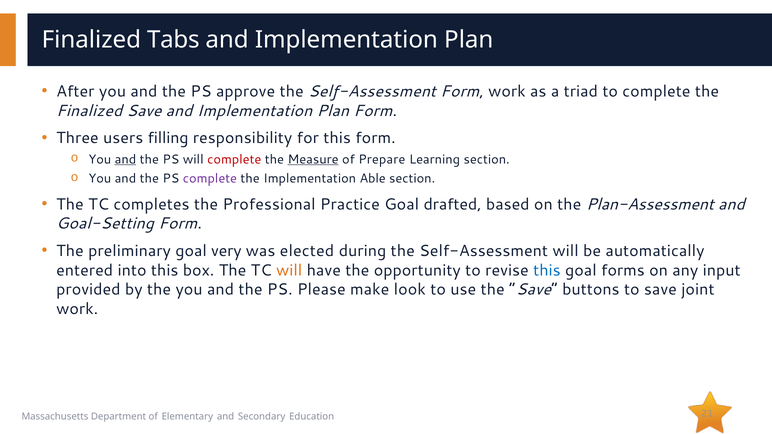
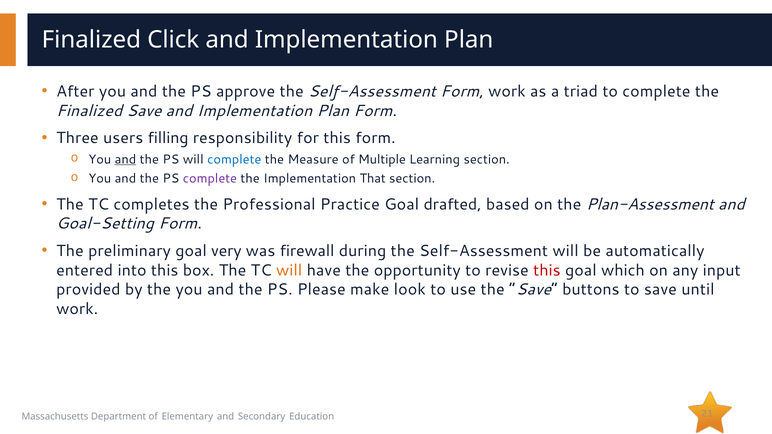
Tabs: Tabs -> Click
complete at (234, 159) colour: red -> blue
Measure underline: present -> none
Prepare: Prepare -> Multiple
Able: Able -> That
elected: elected -> firewall
this at (547, 270) colour: blue -> red
forms: forms -> which
joint: joint -> until
